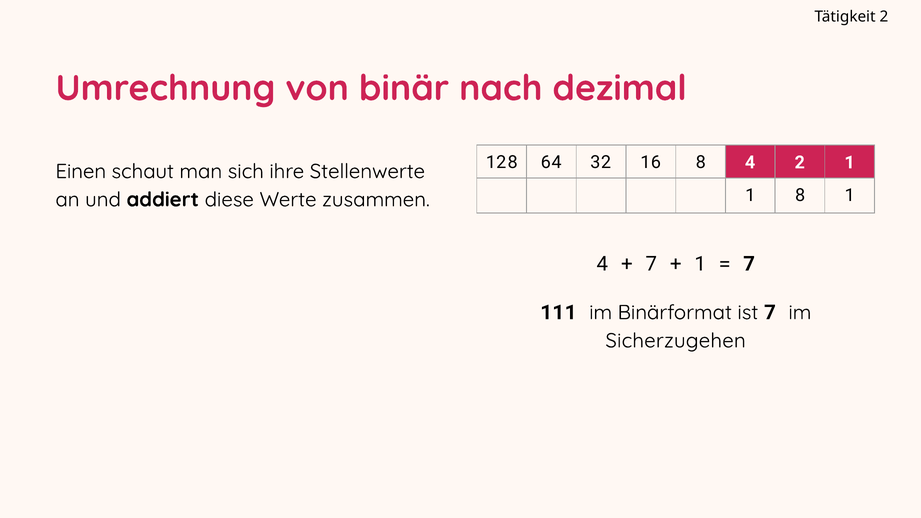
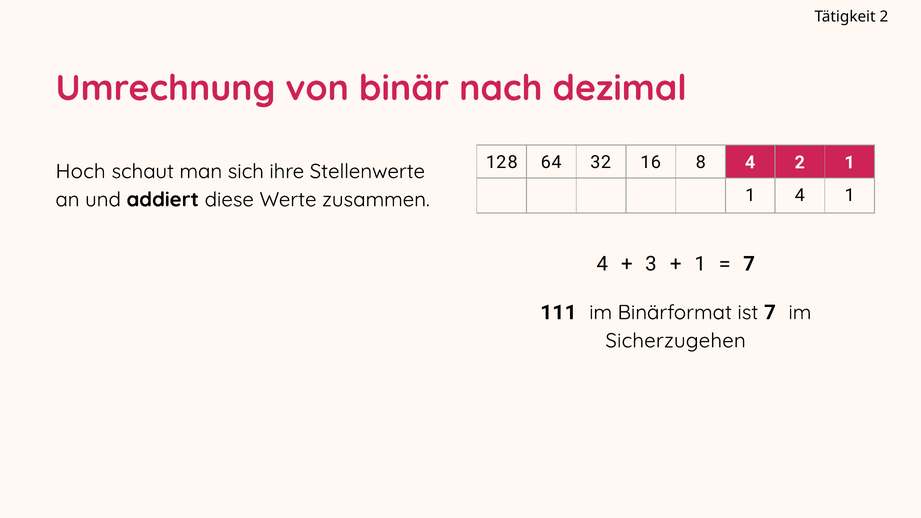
Einen: Einen -> Hoch
8 at (800, 195): 8 -> 4
7 at (651, 264): 7 -> 3
